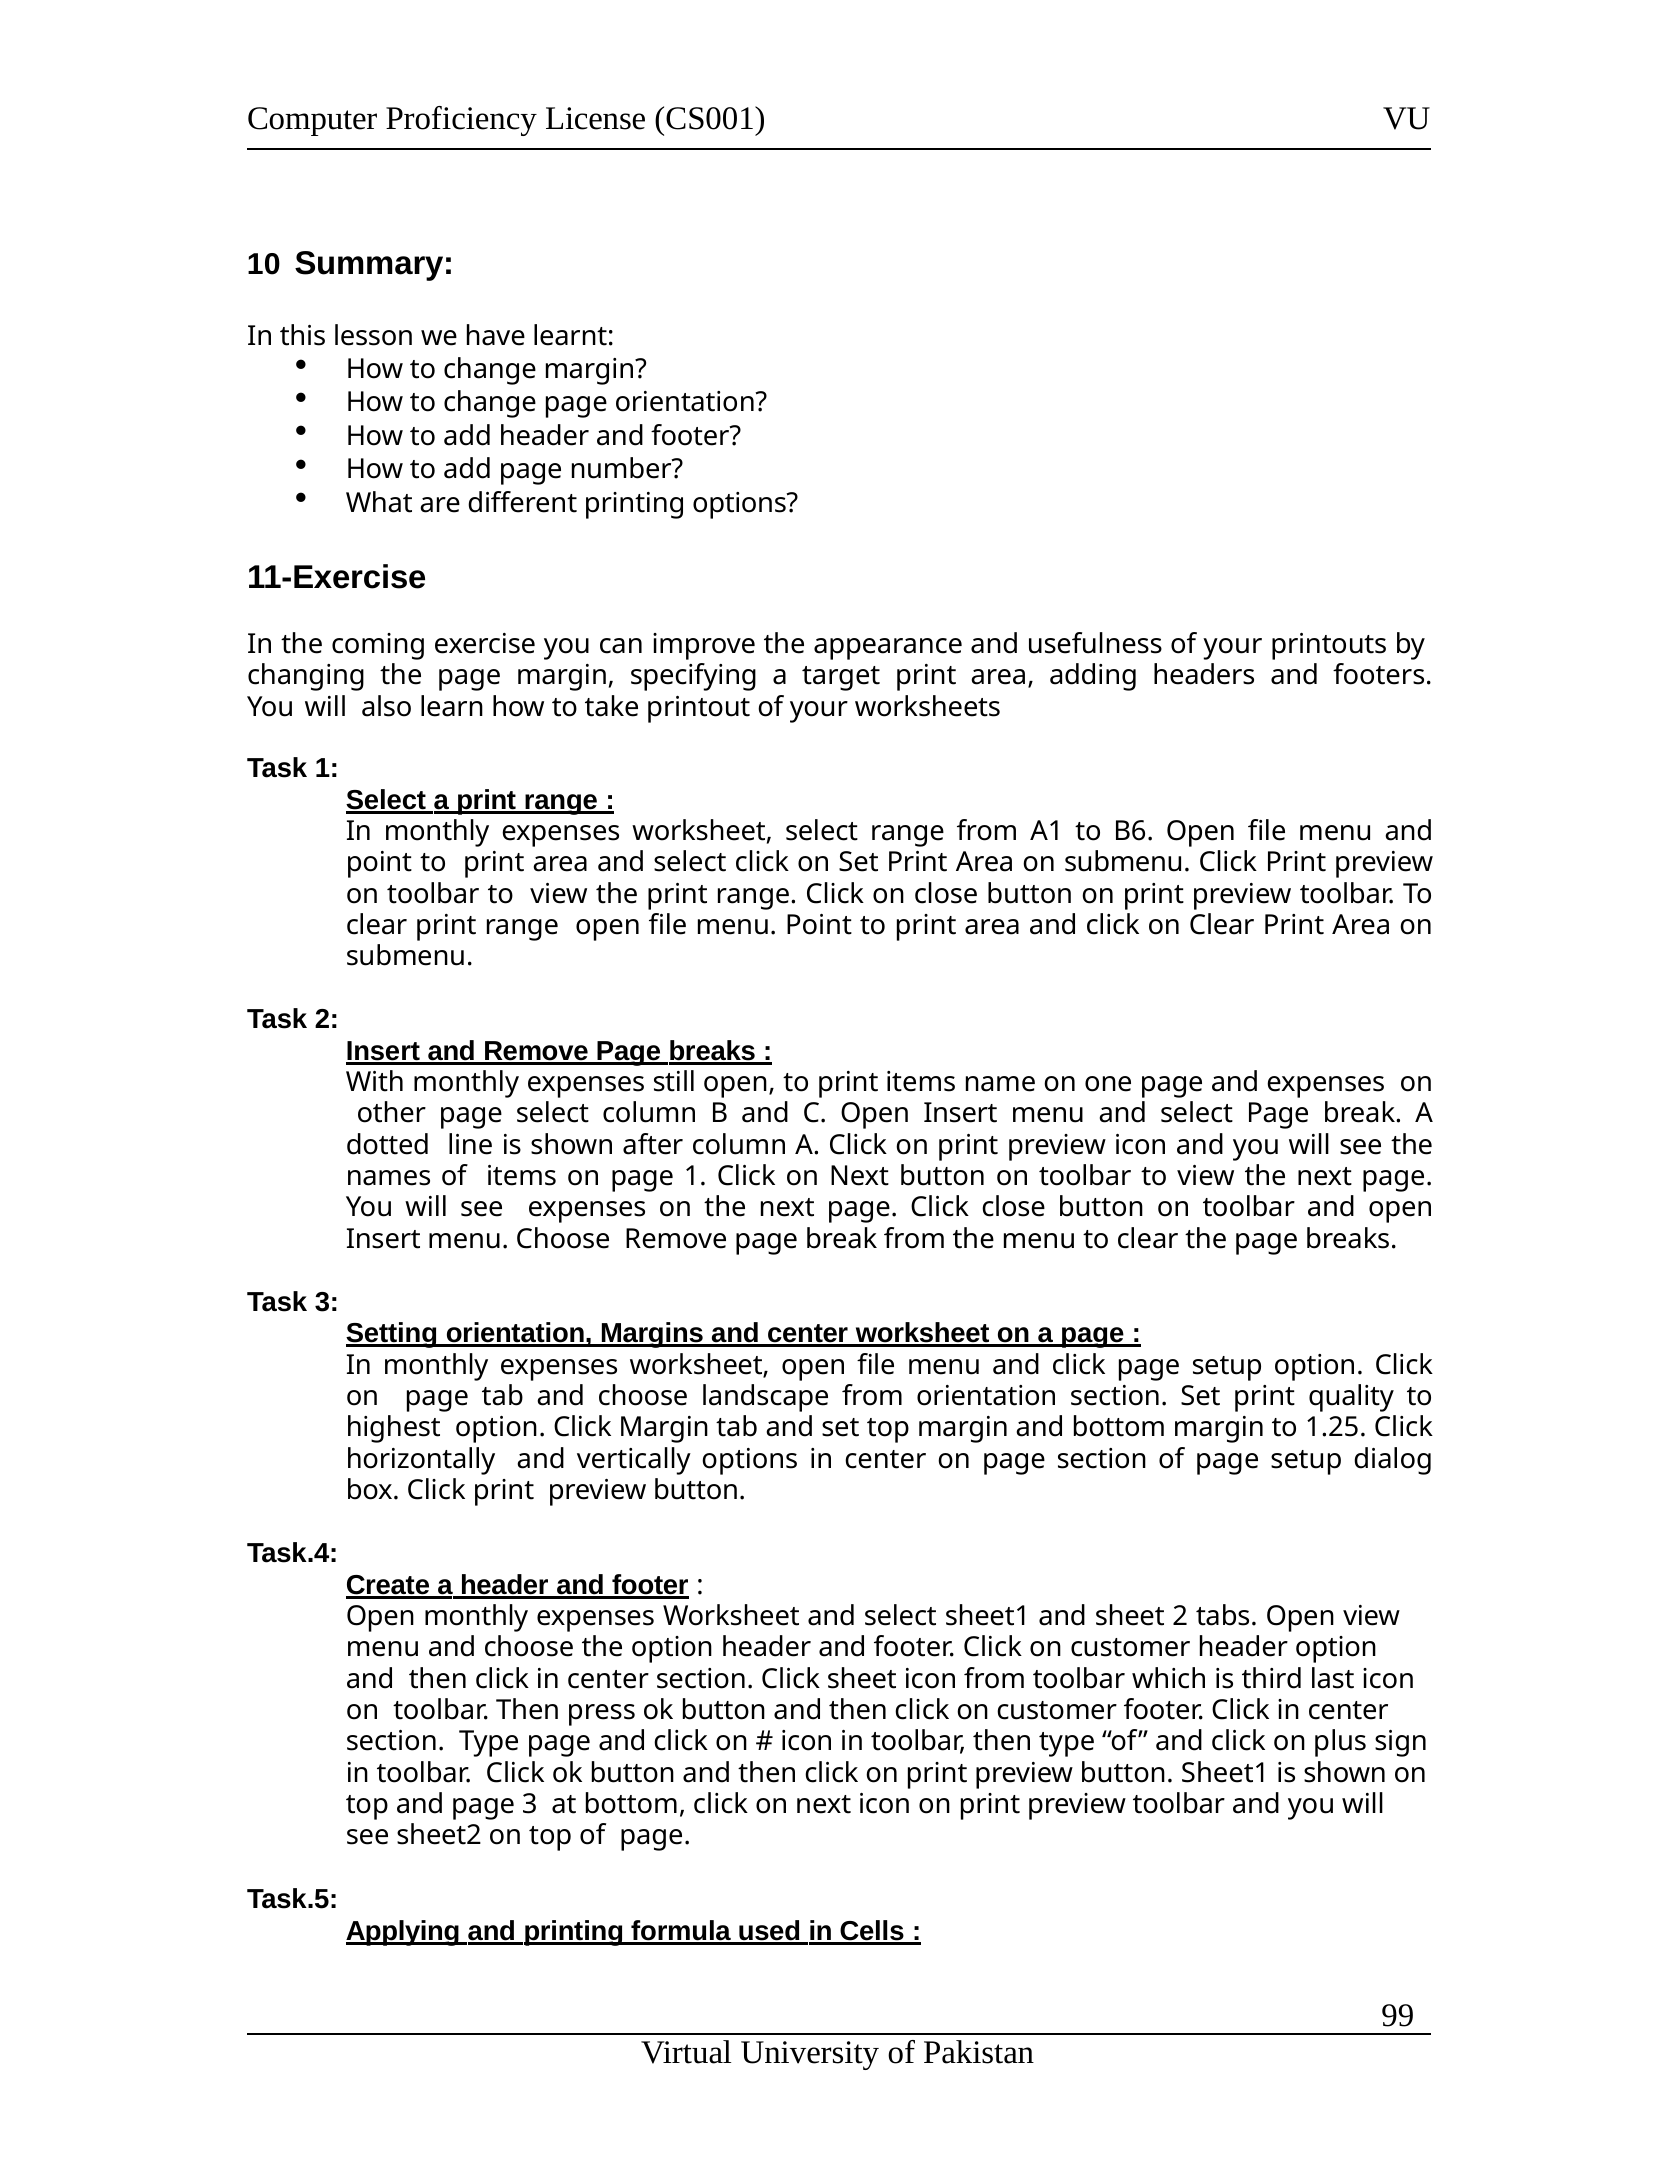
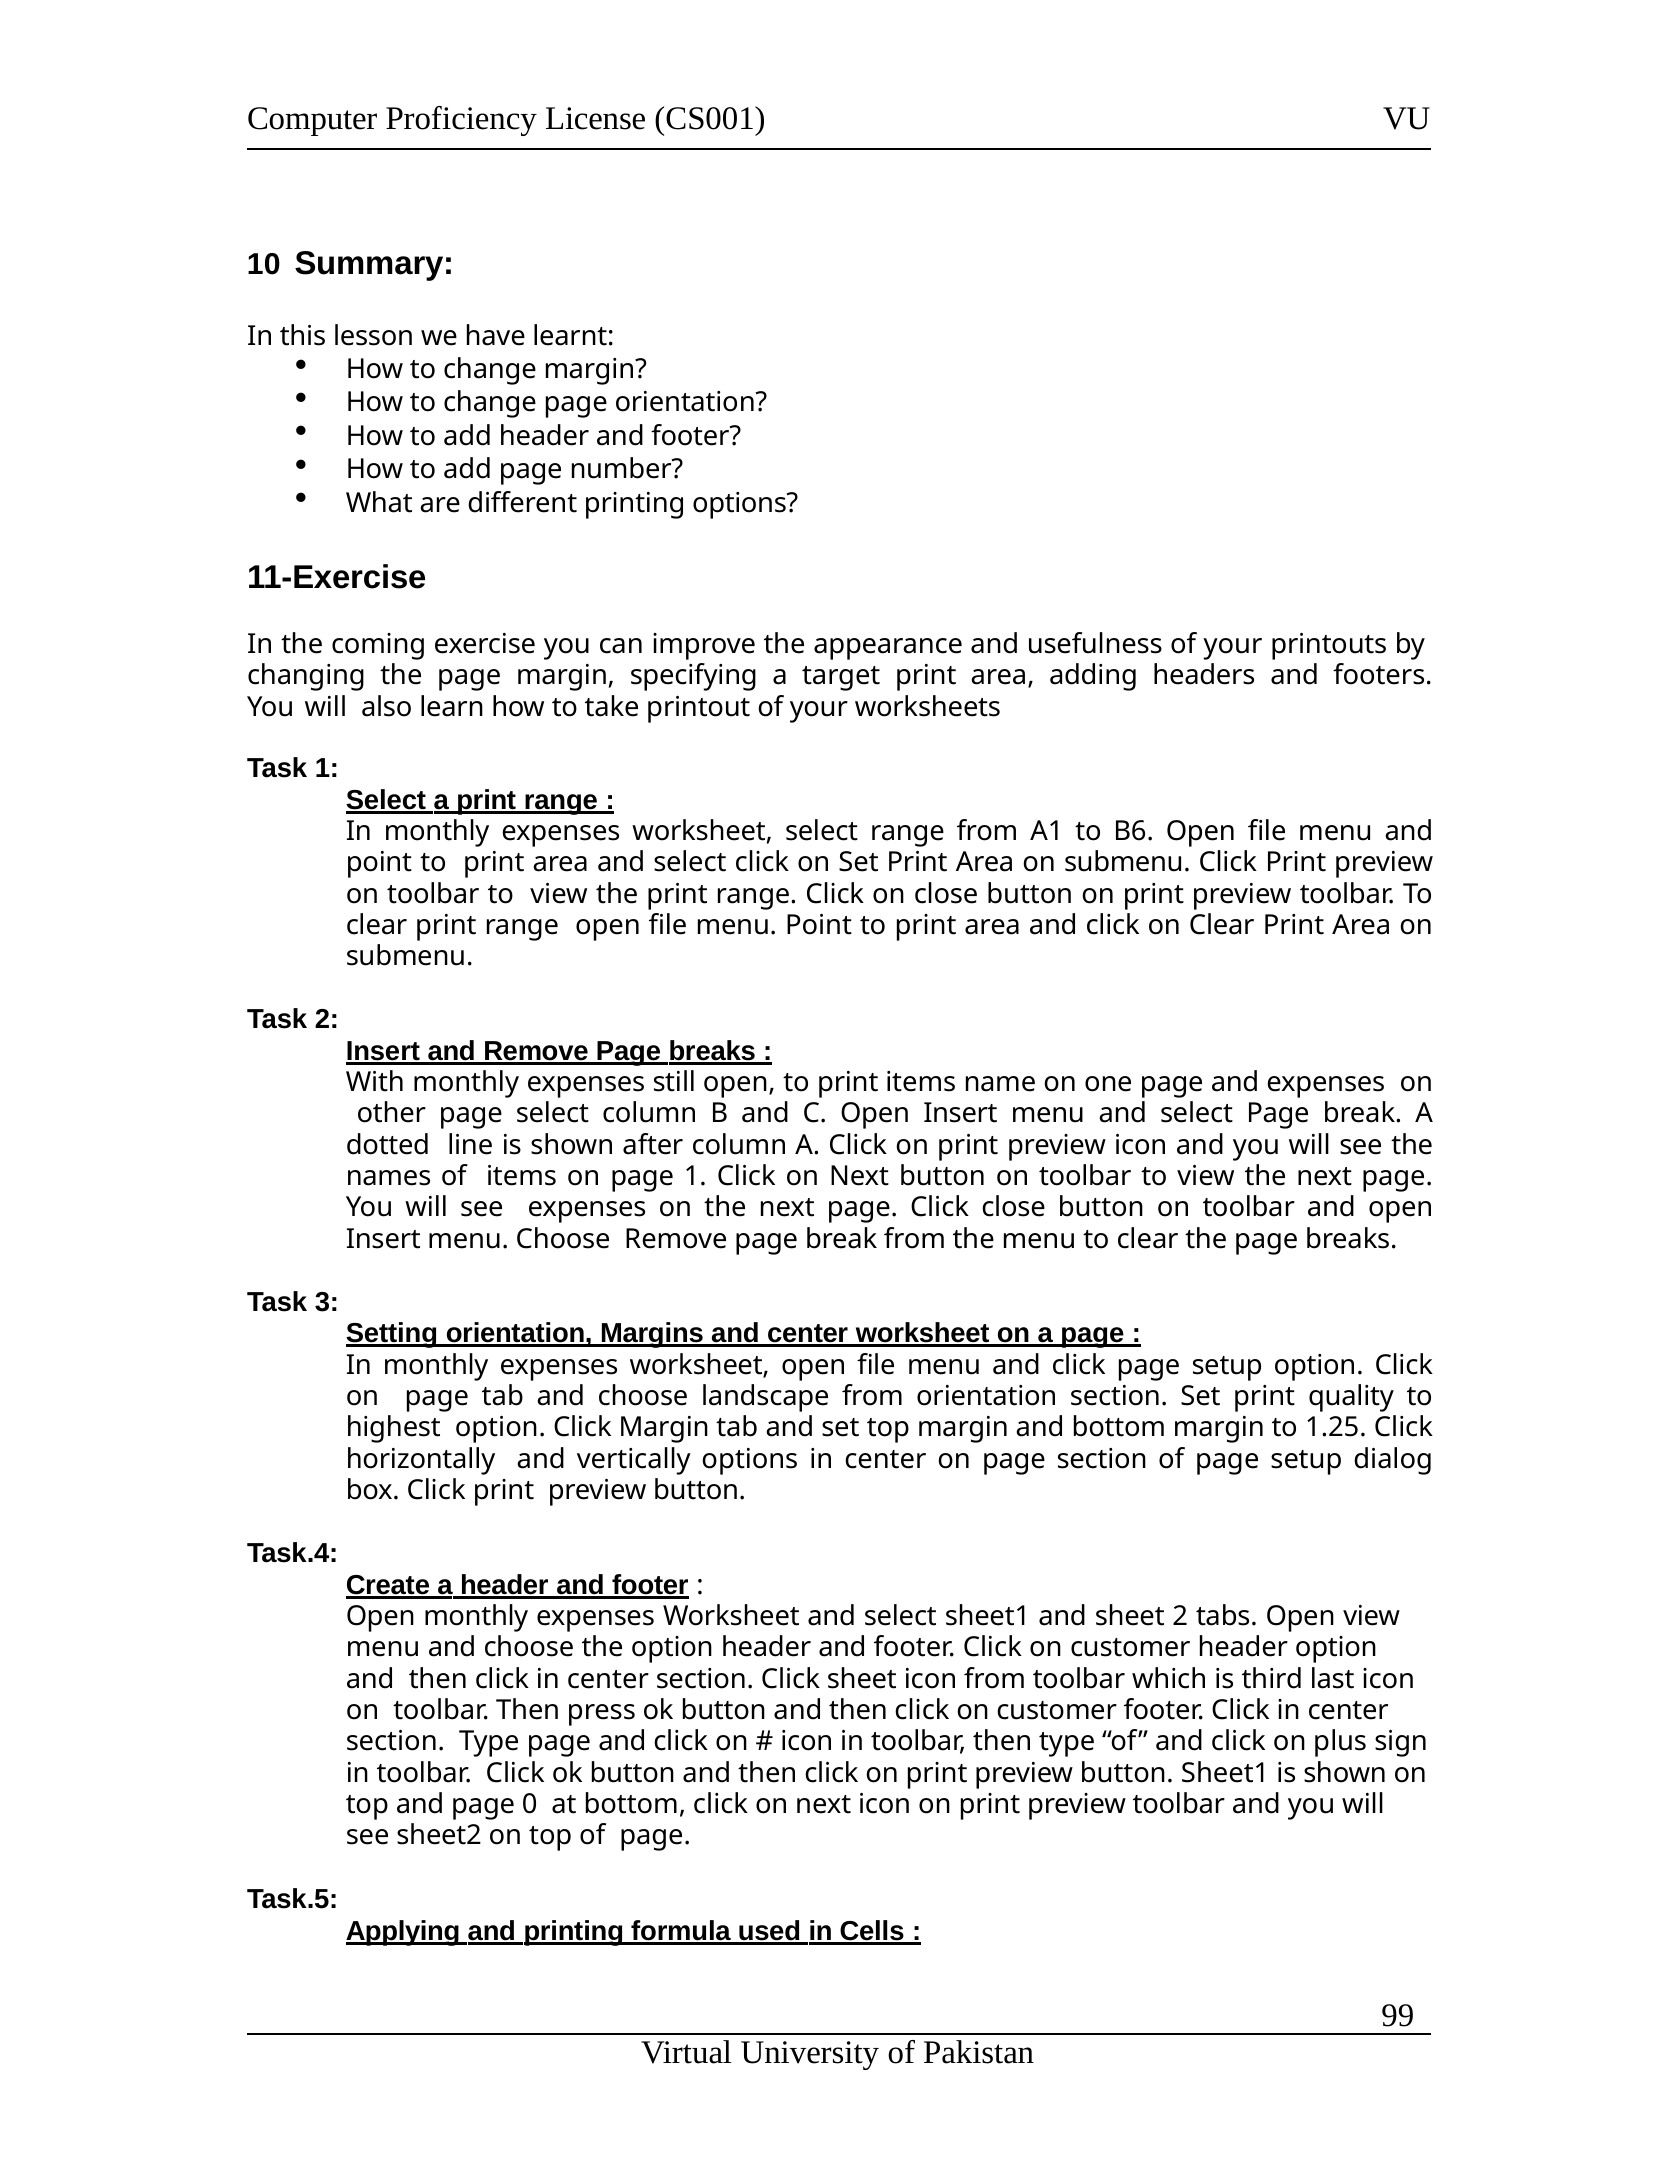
page 3: 3 -> 0
